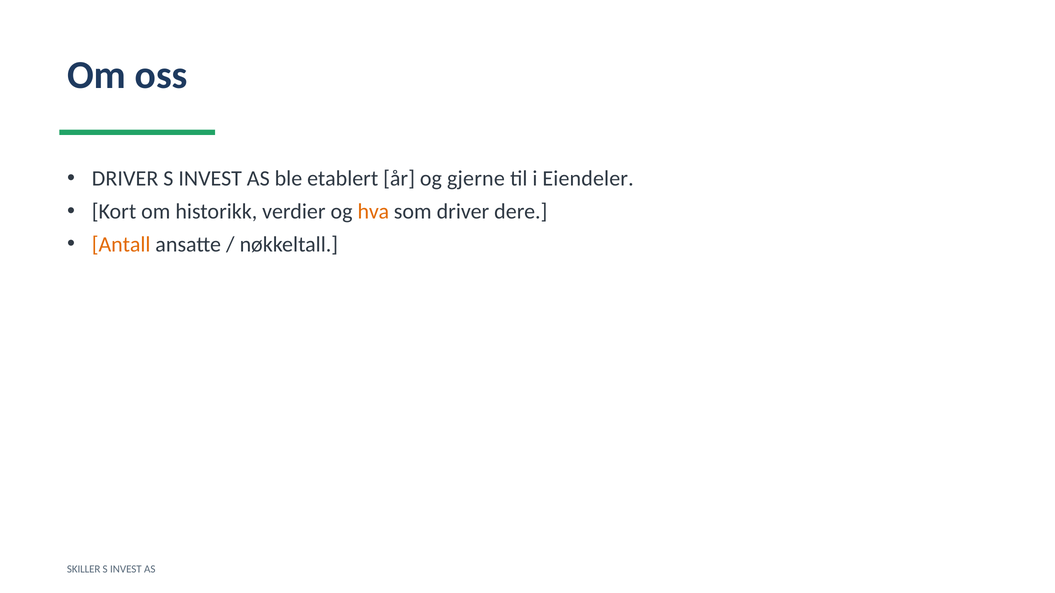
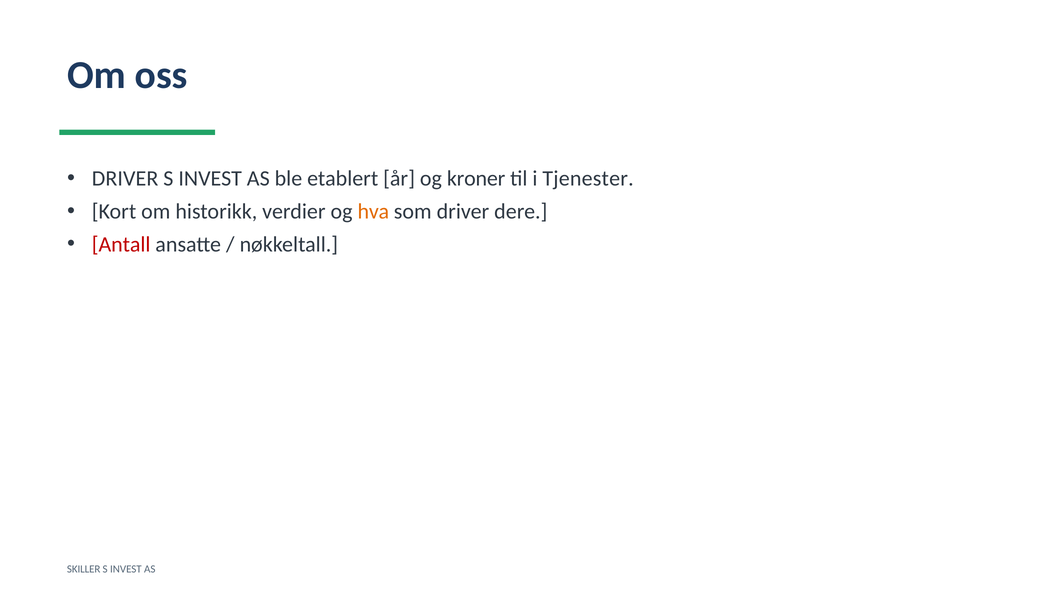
gjerne: gjerne -> kroner
Eiendeler: Eiendeler -> Tjenester
Antall colour: orange -> red
